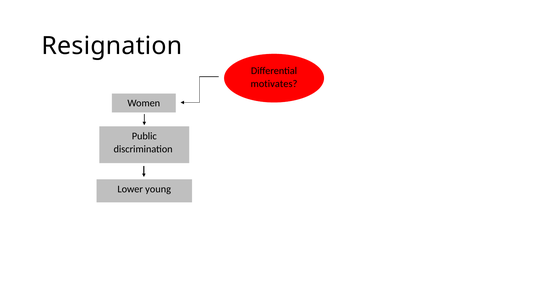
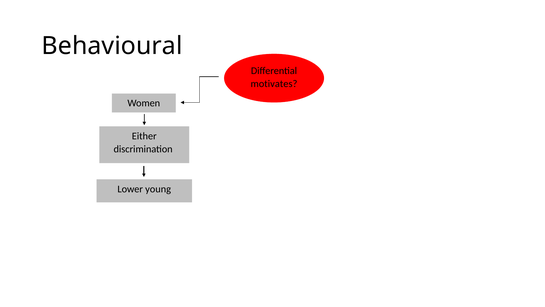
Resignation: Resignation -> Behavioural
Public: Public -> Either
